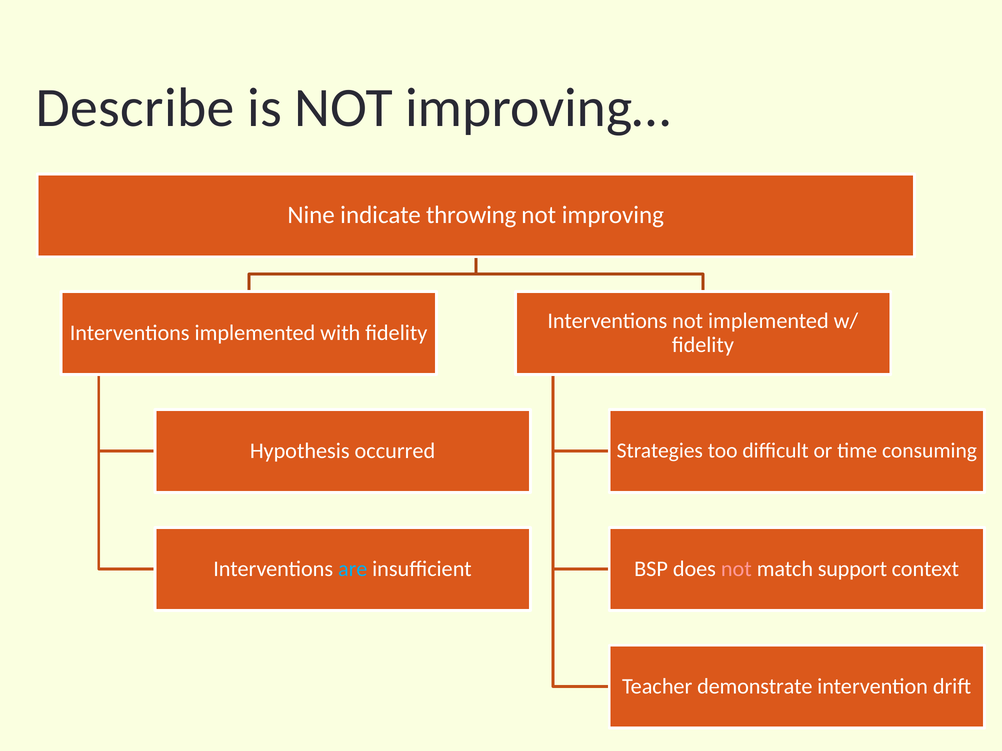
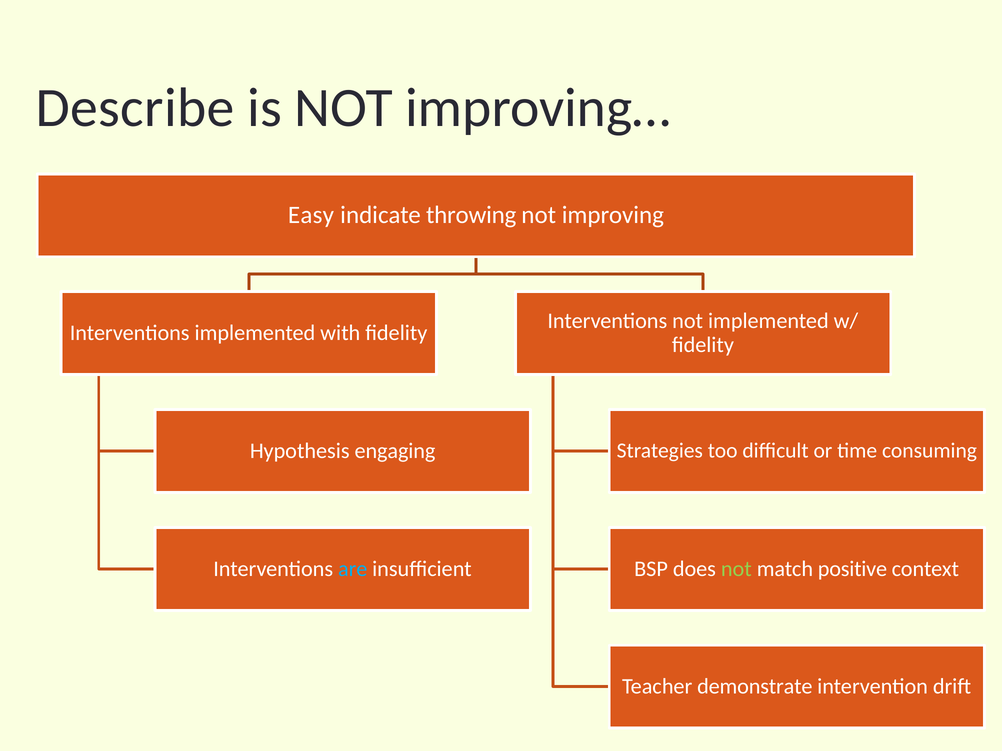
Nine: Nine -> Easy
occurred: occurred -> engaging
not at (736, 569) colour: pink -> light green
support: support -> positive
